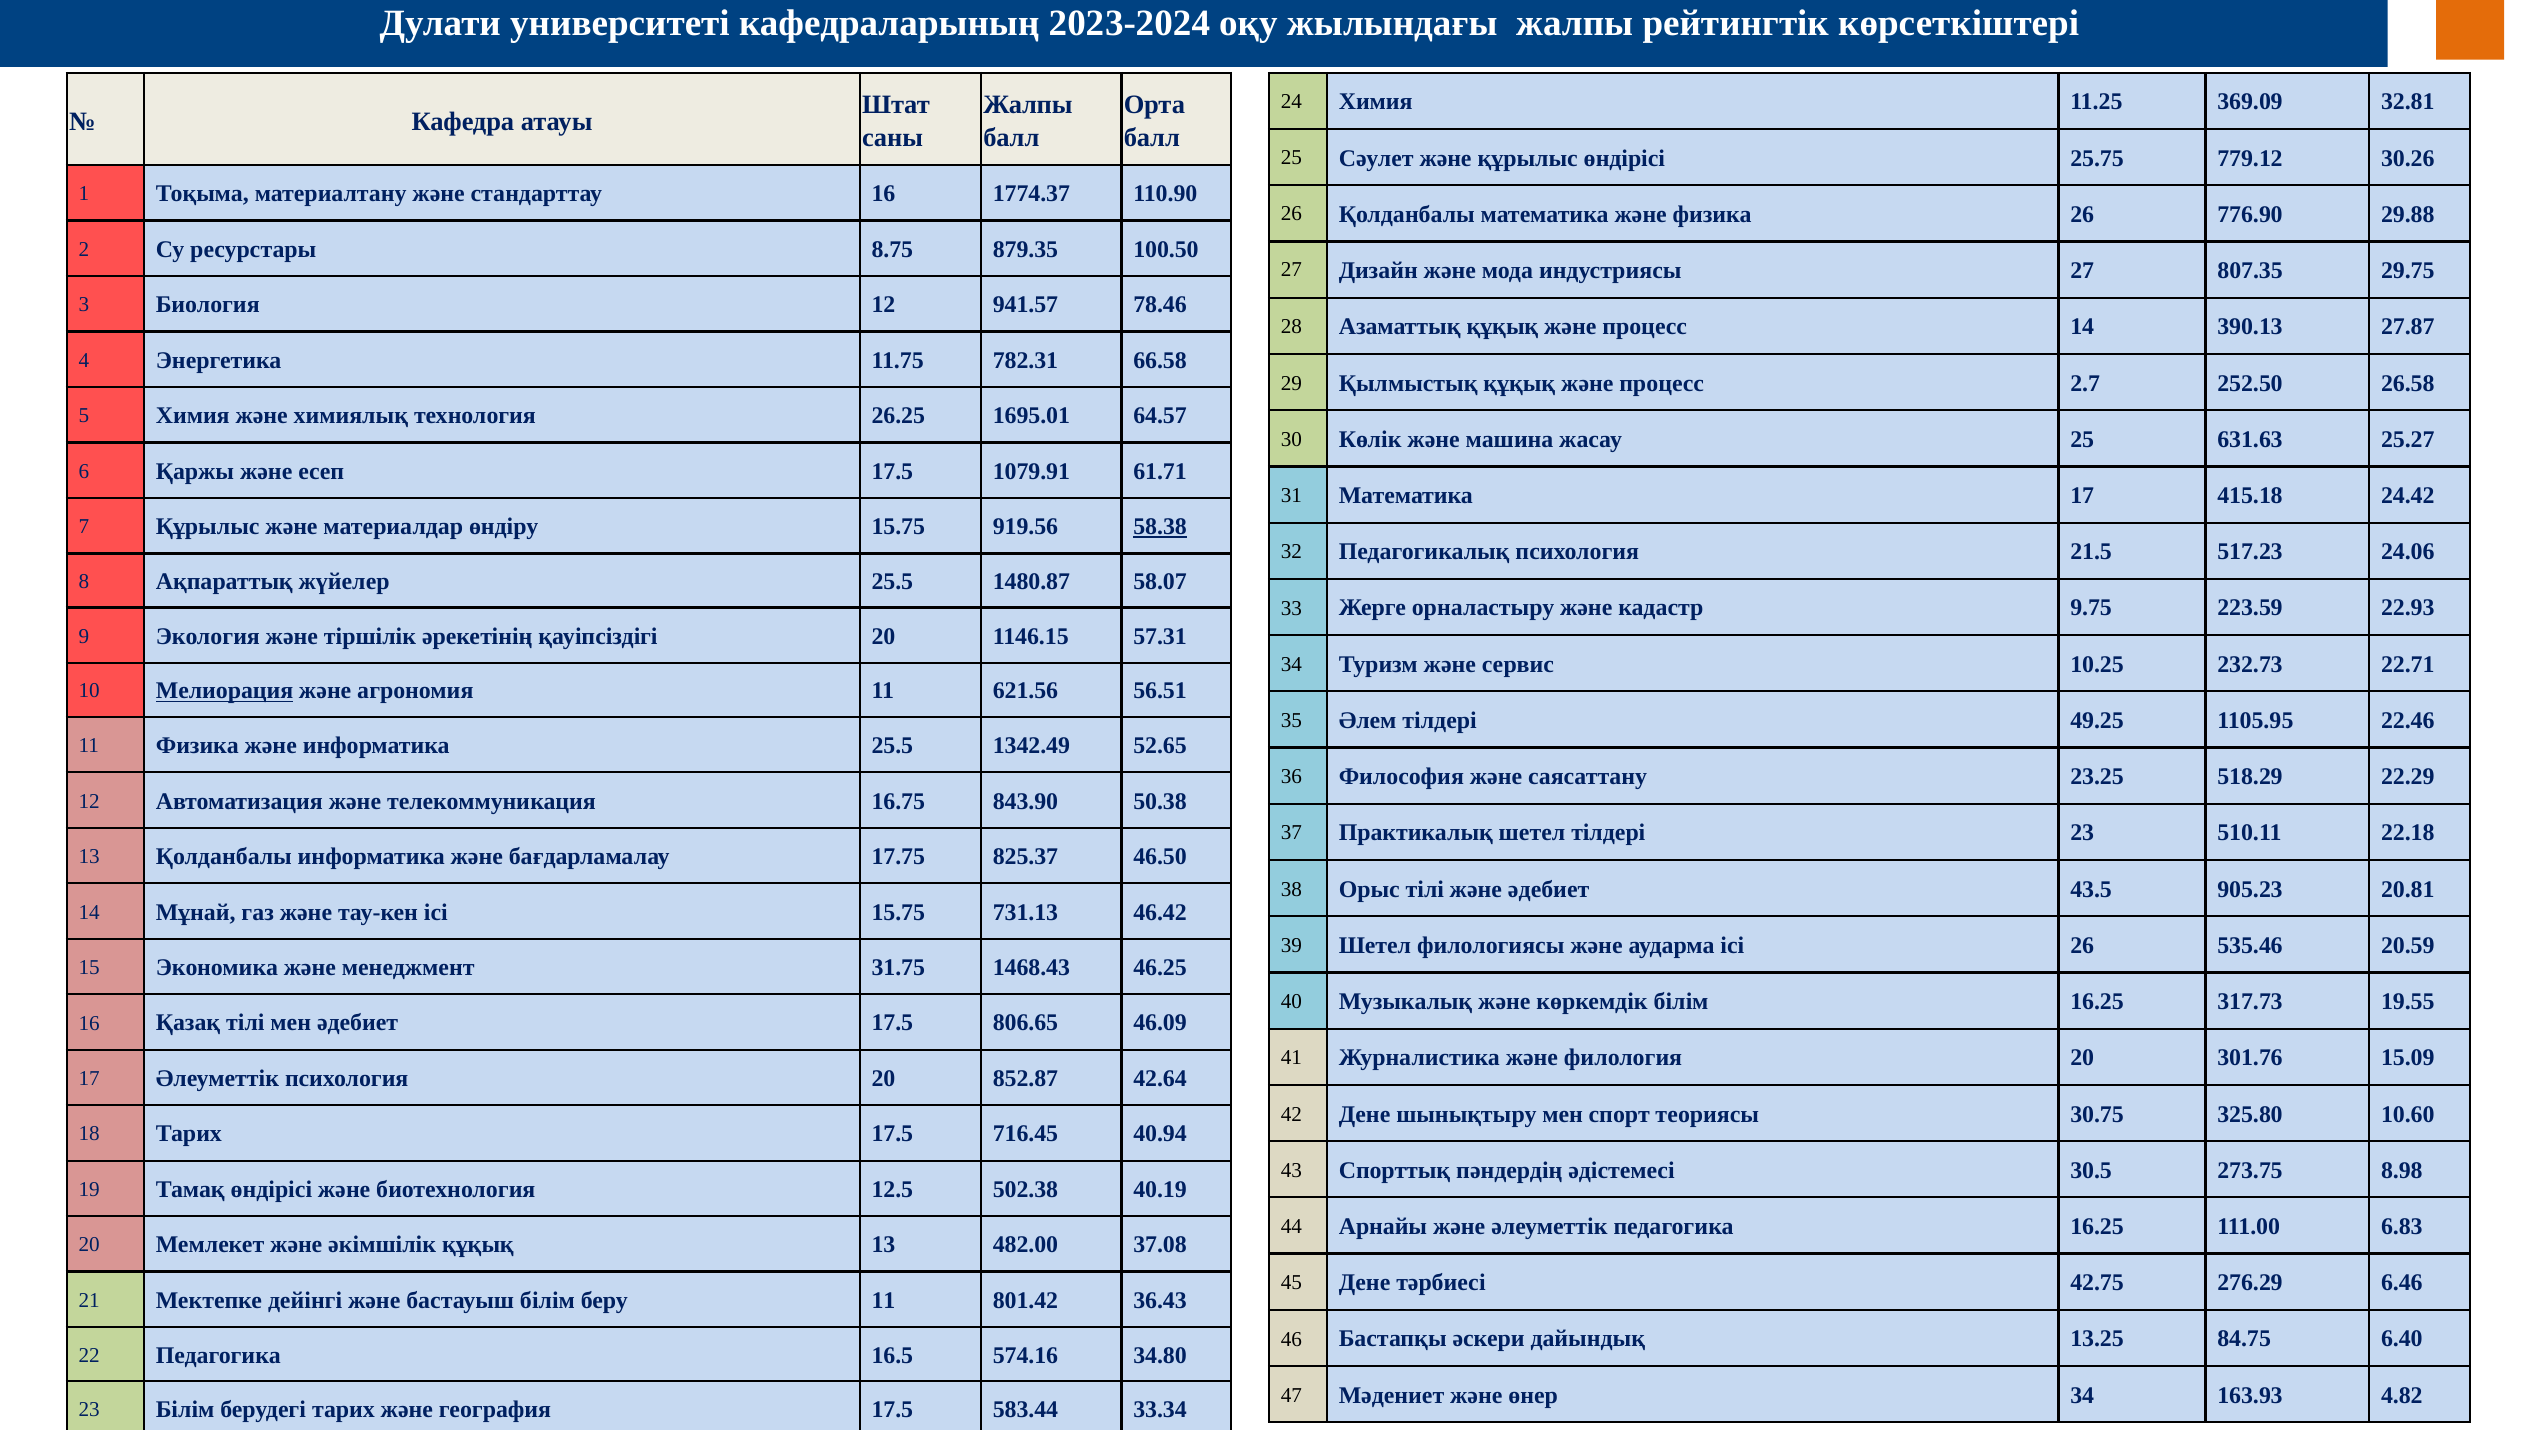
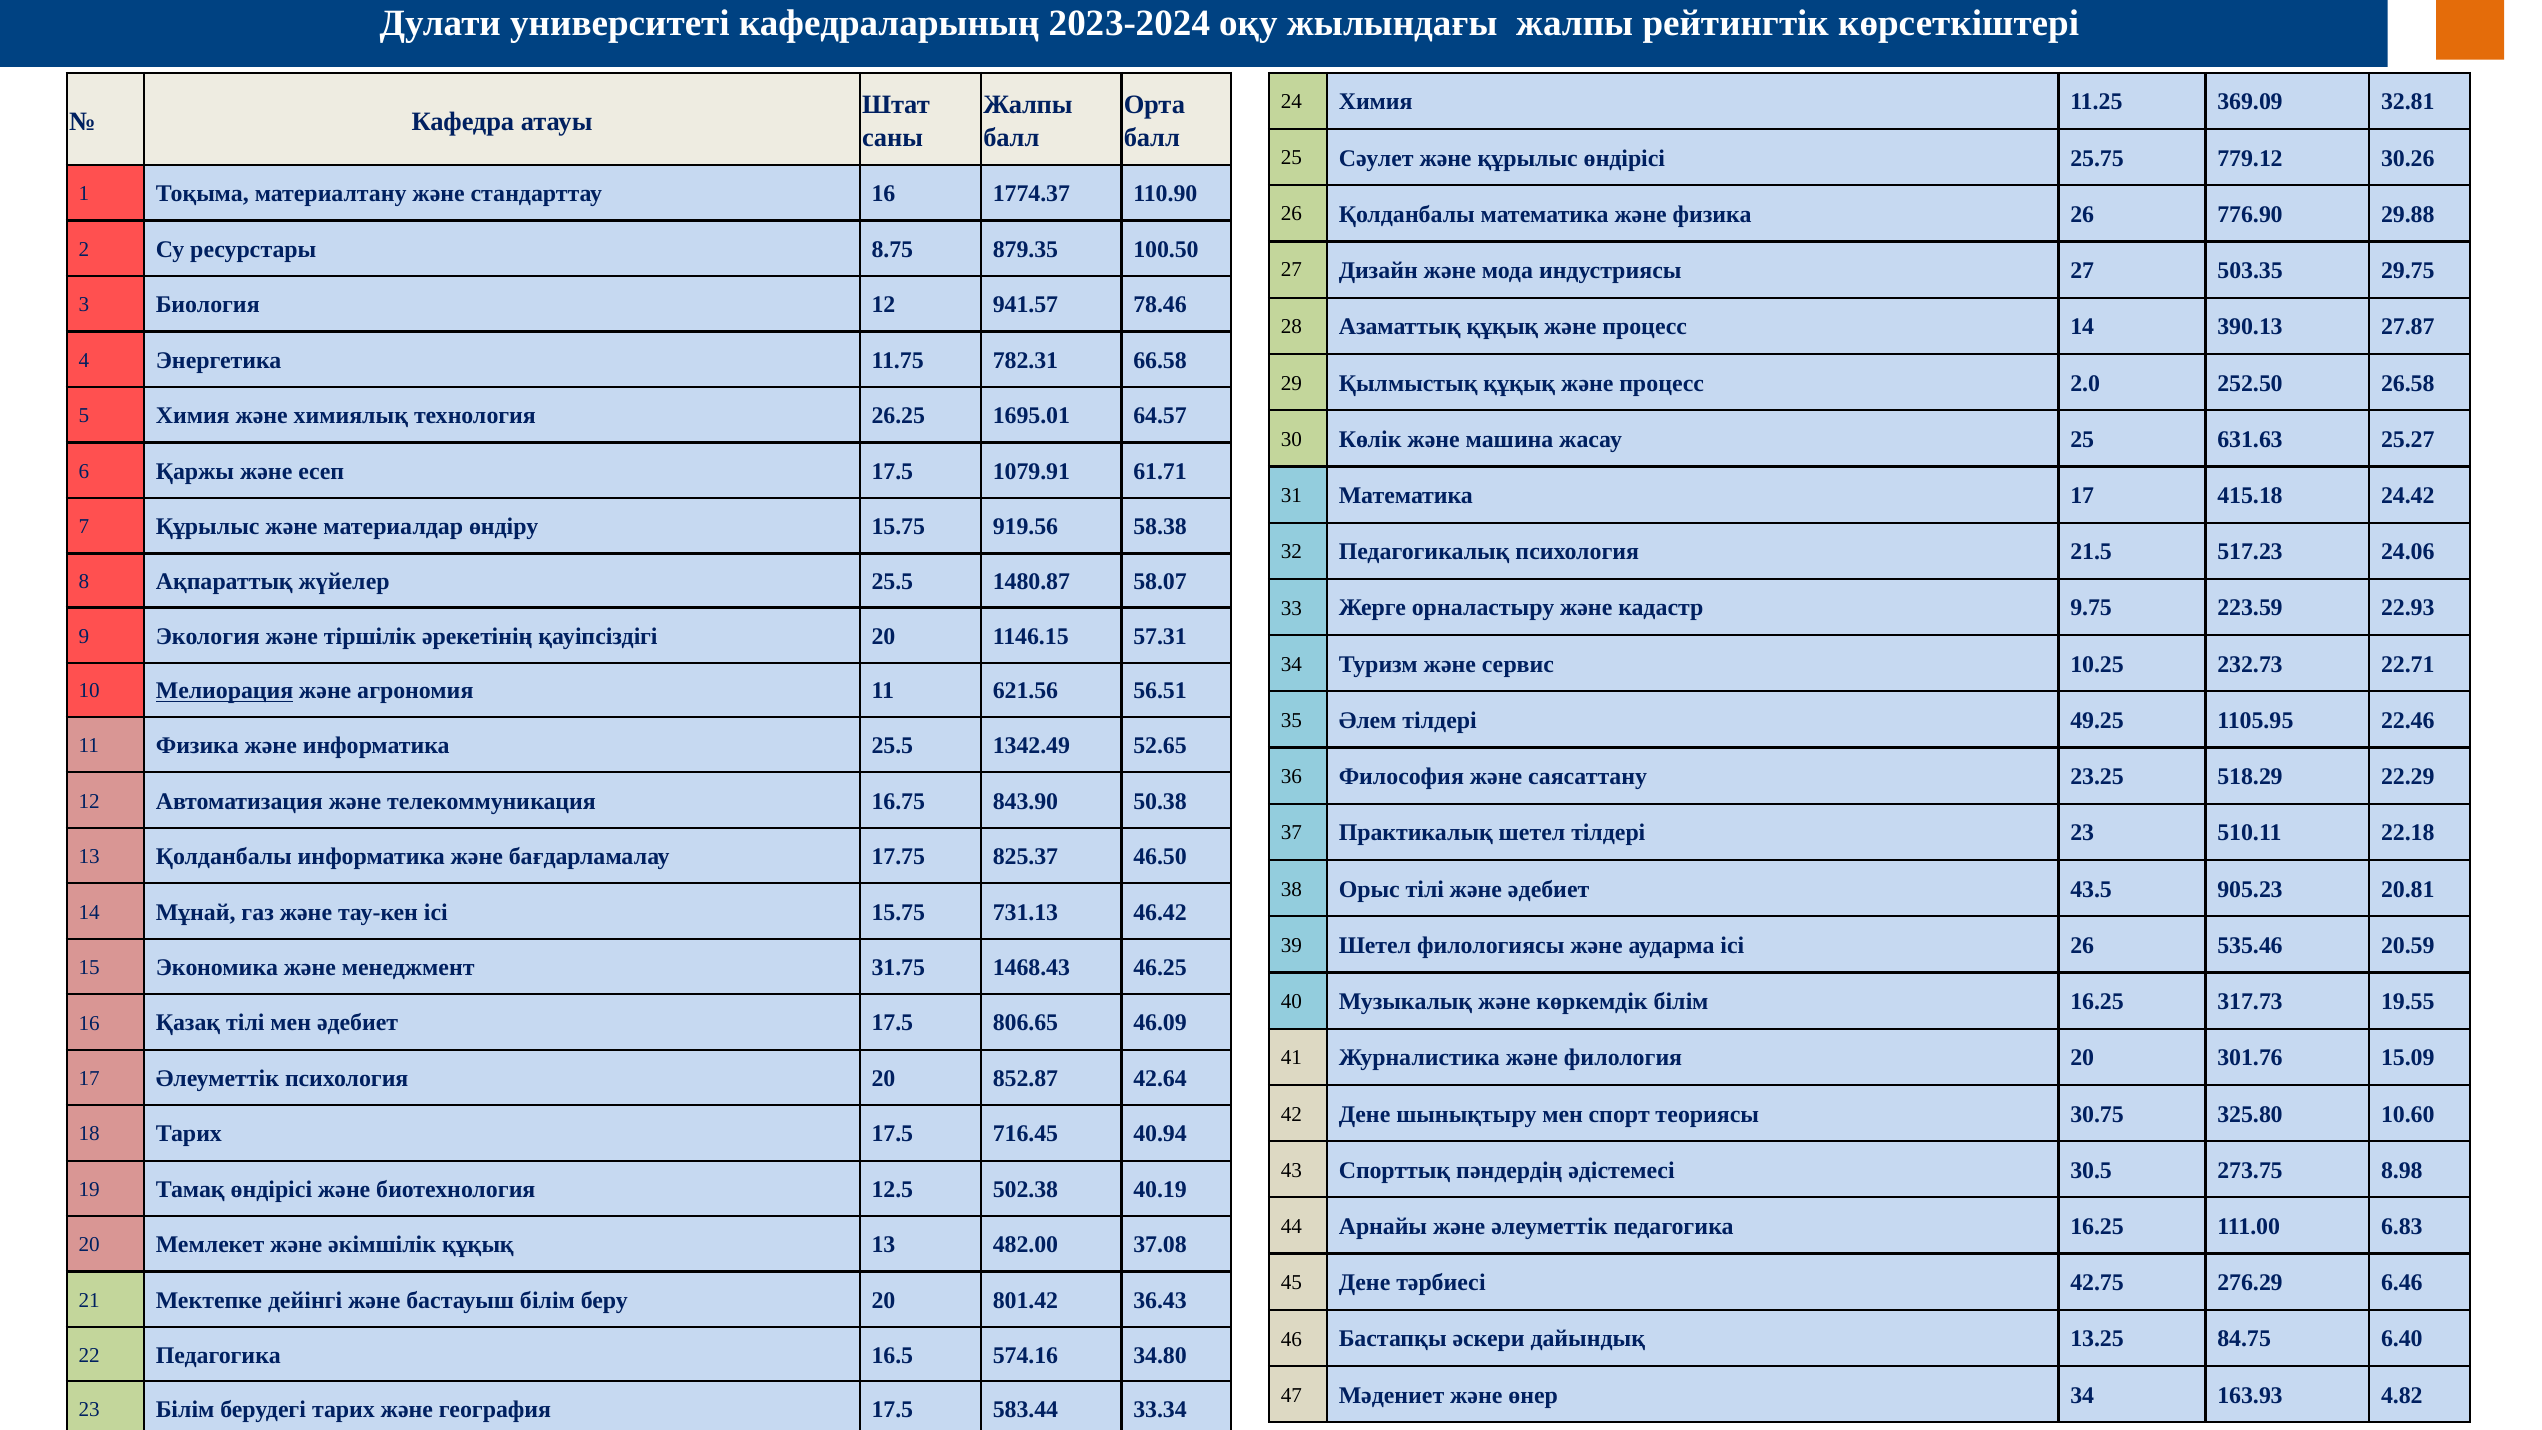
807.35: 807.35 -> 503.35
2.7: 2.7 -> 2.0
58.38 underline: present -> none
беру 11: 11 -> 20
